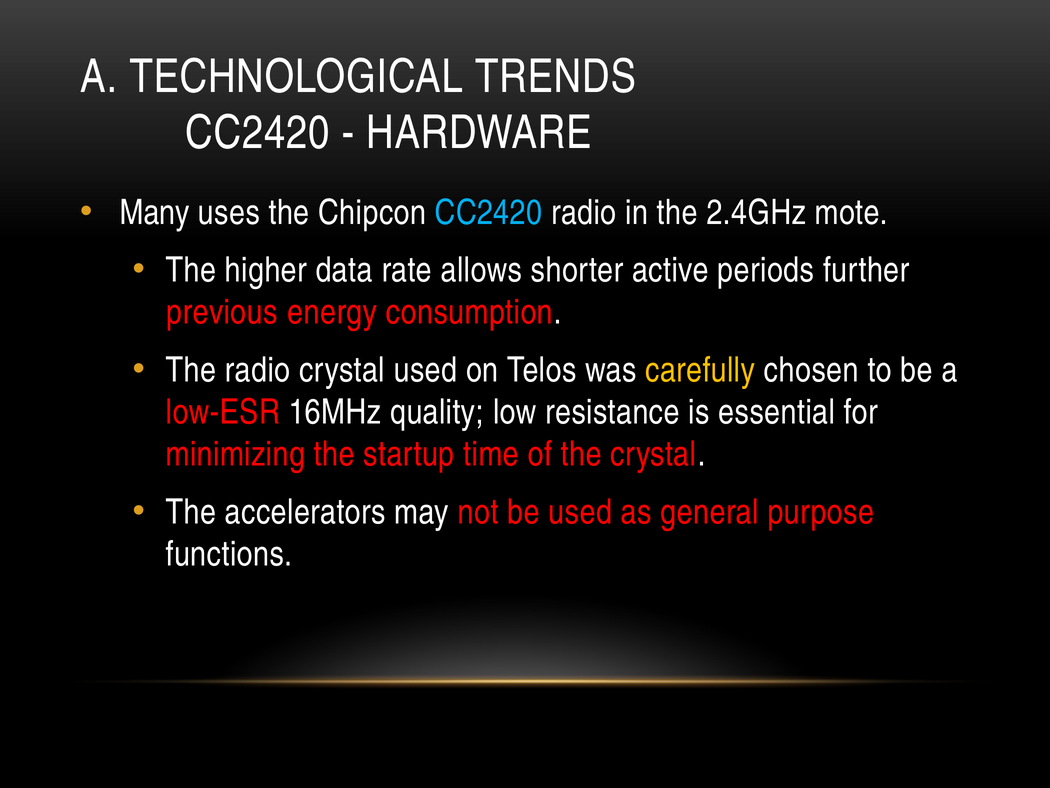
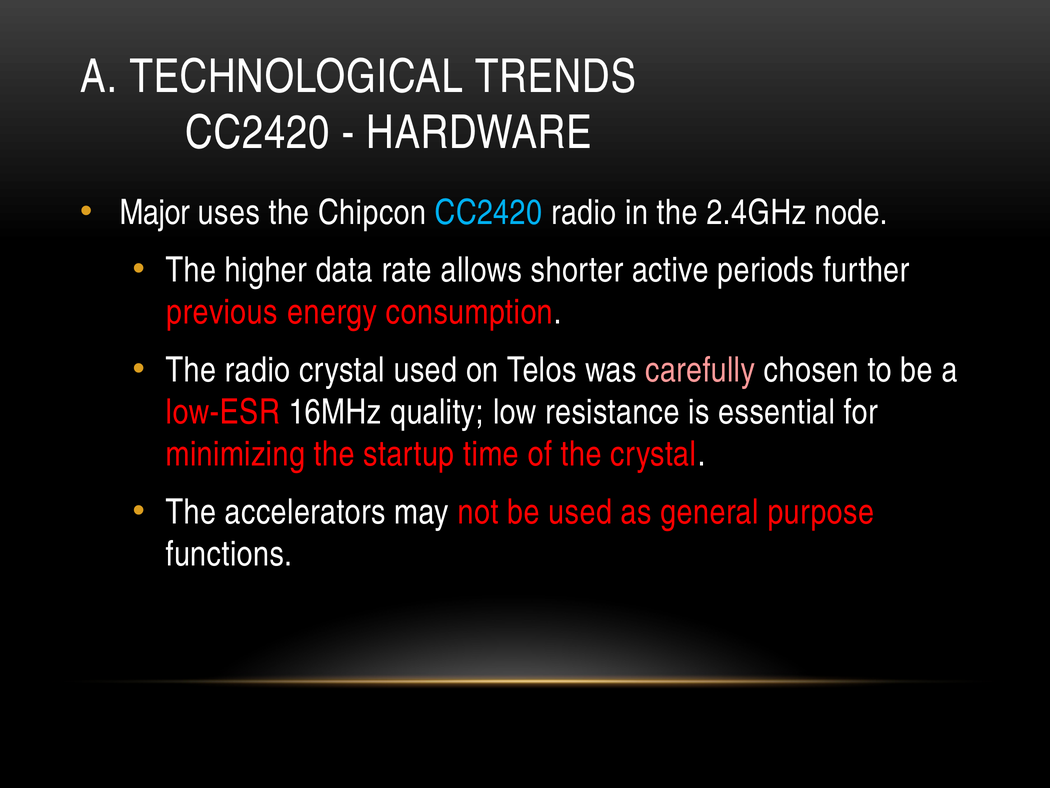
Many: Many -> Major
mote: mote -> node
carefully colour: yellow -> pink
